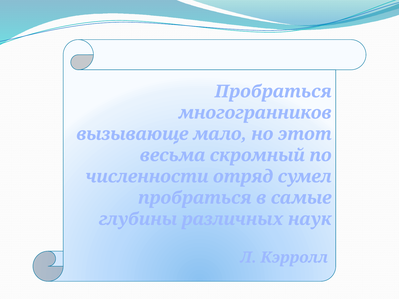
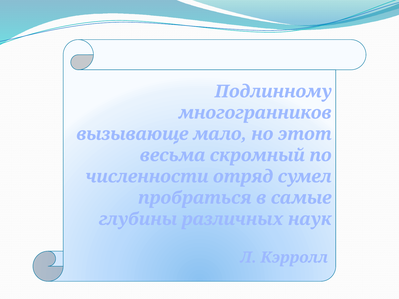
Пробраться at (273, 92): Пробраться -> Подлинному
